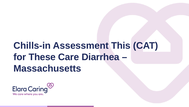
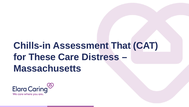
This: This -> That
Diarrhea: Diarrhea -> Distress
